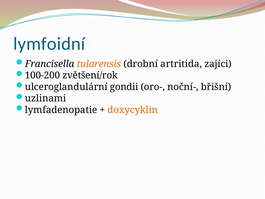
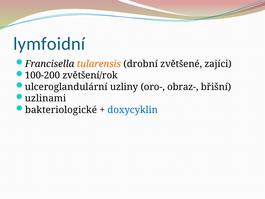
artritida: artritida -> zvětšené
gondii: gondii -> uzliny
noční-: noční- -> obraz-
lymfadenopatie: lymfadenopatie -> bakteriologické
doxycyklin colour: orange -> blue
